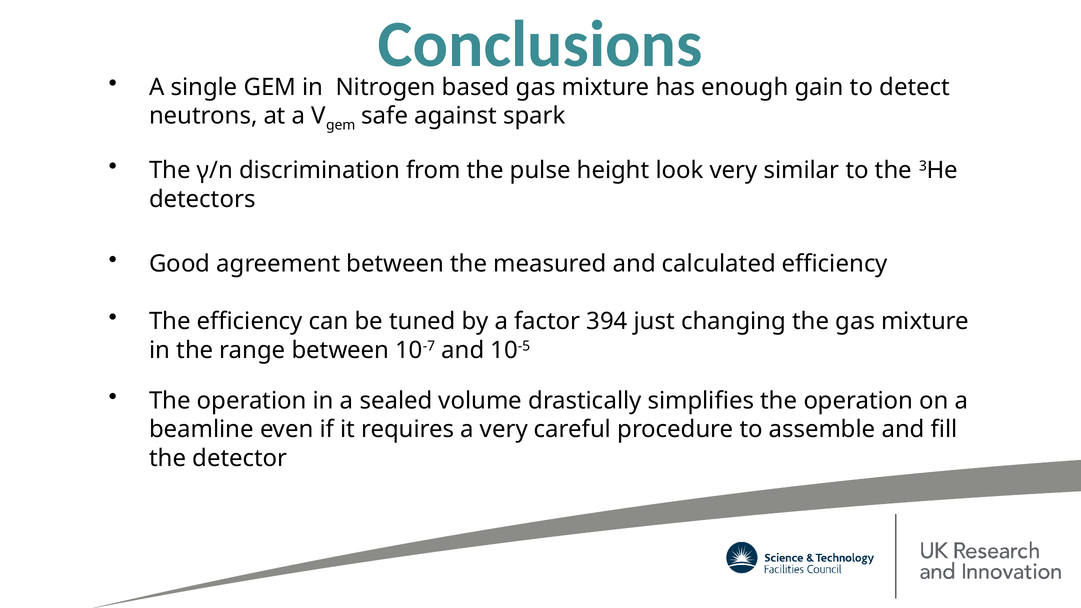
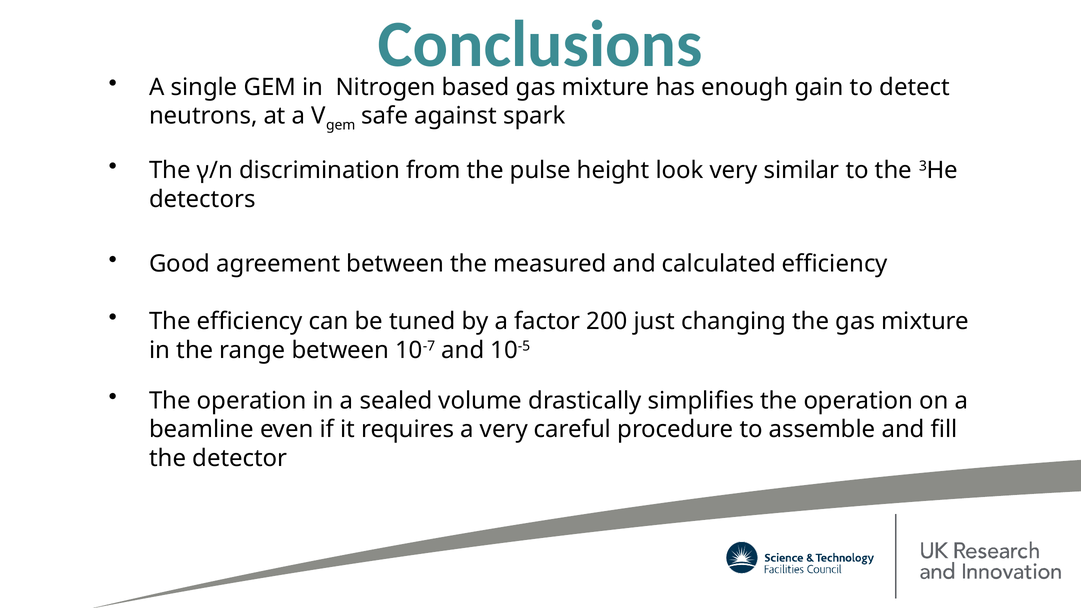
394: 394 -> 200
